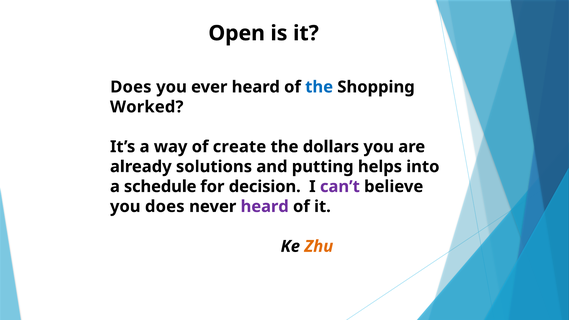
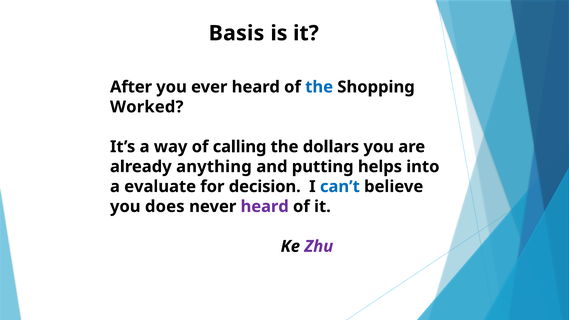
Open: Open -> Basis
Does at (131, 87): Does -> After
create: create -> calling
solutions: solutions -> anything
schedule: schedule -> evaluate
can’t colour: purple -> blue
Zhu colour: orange -> purple
